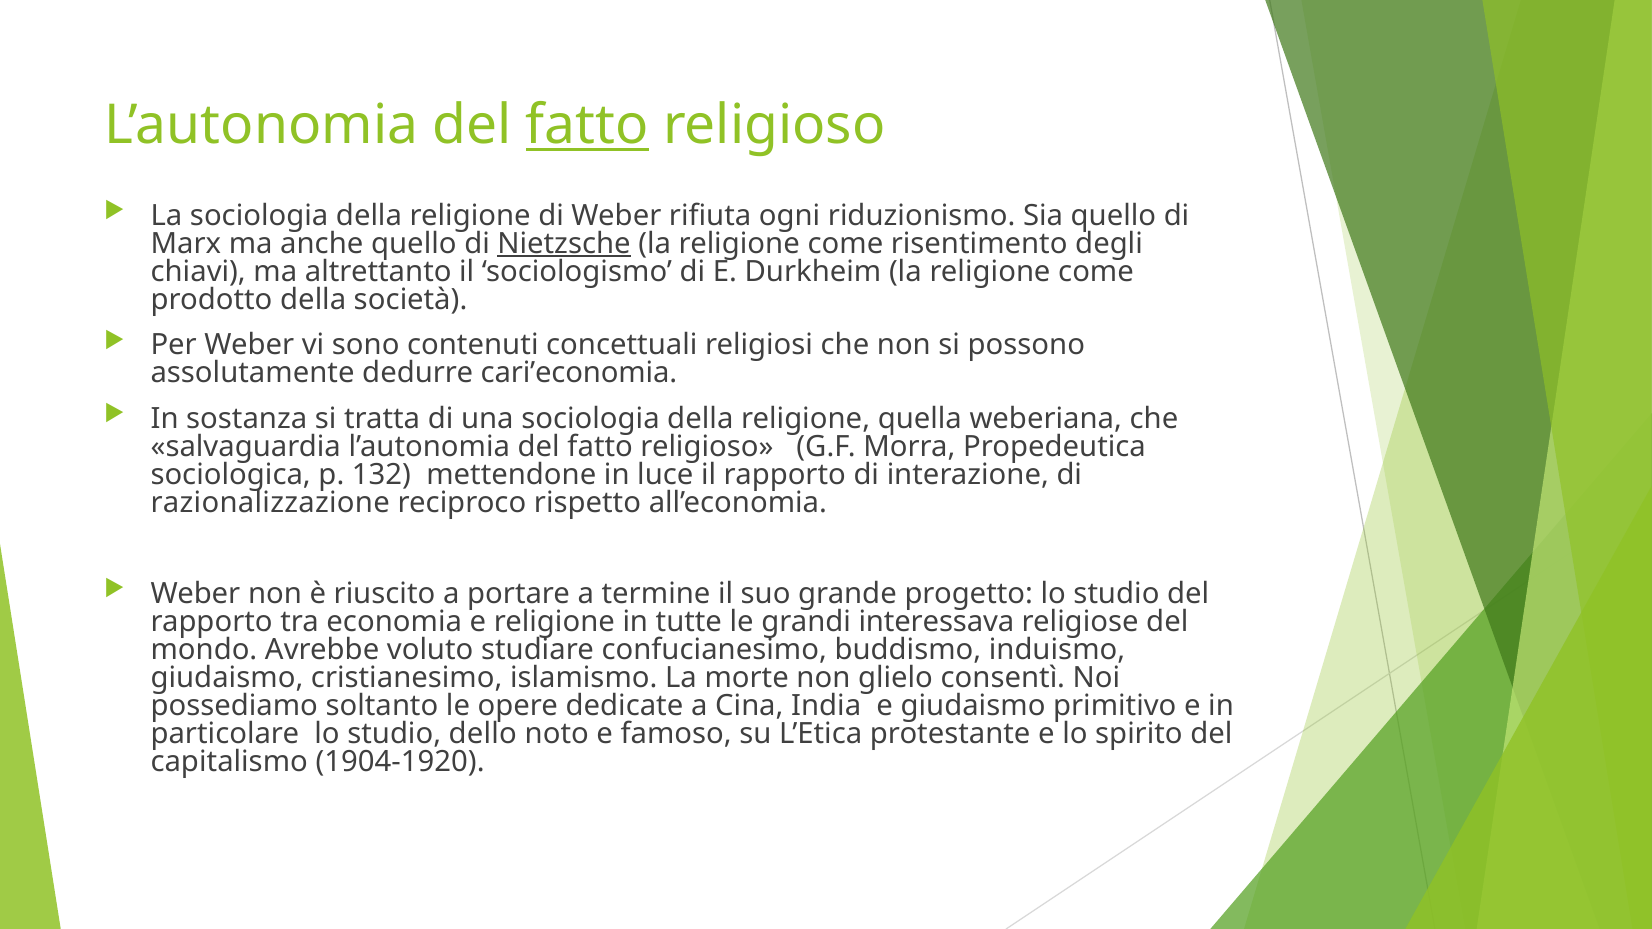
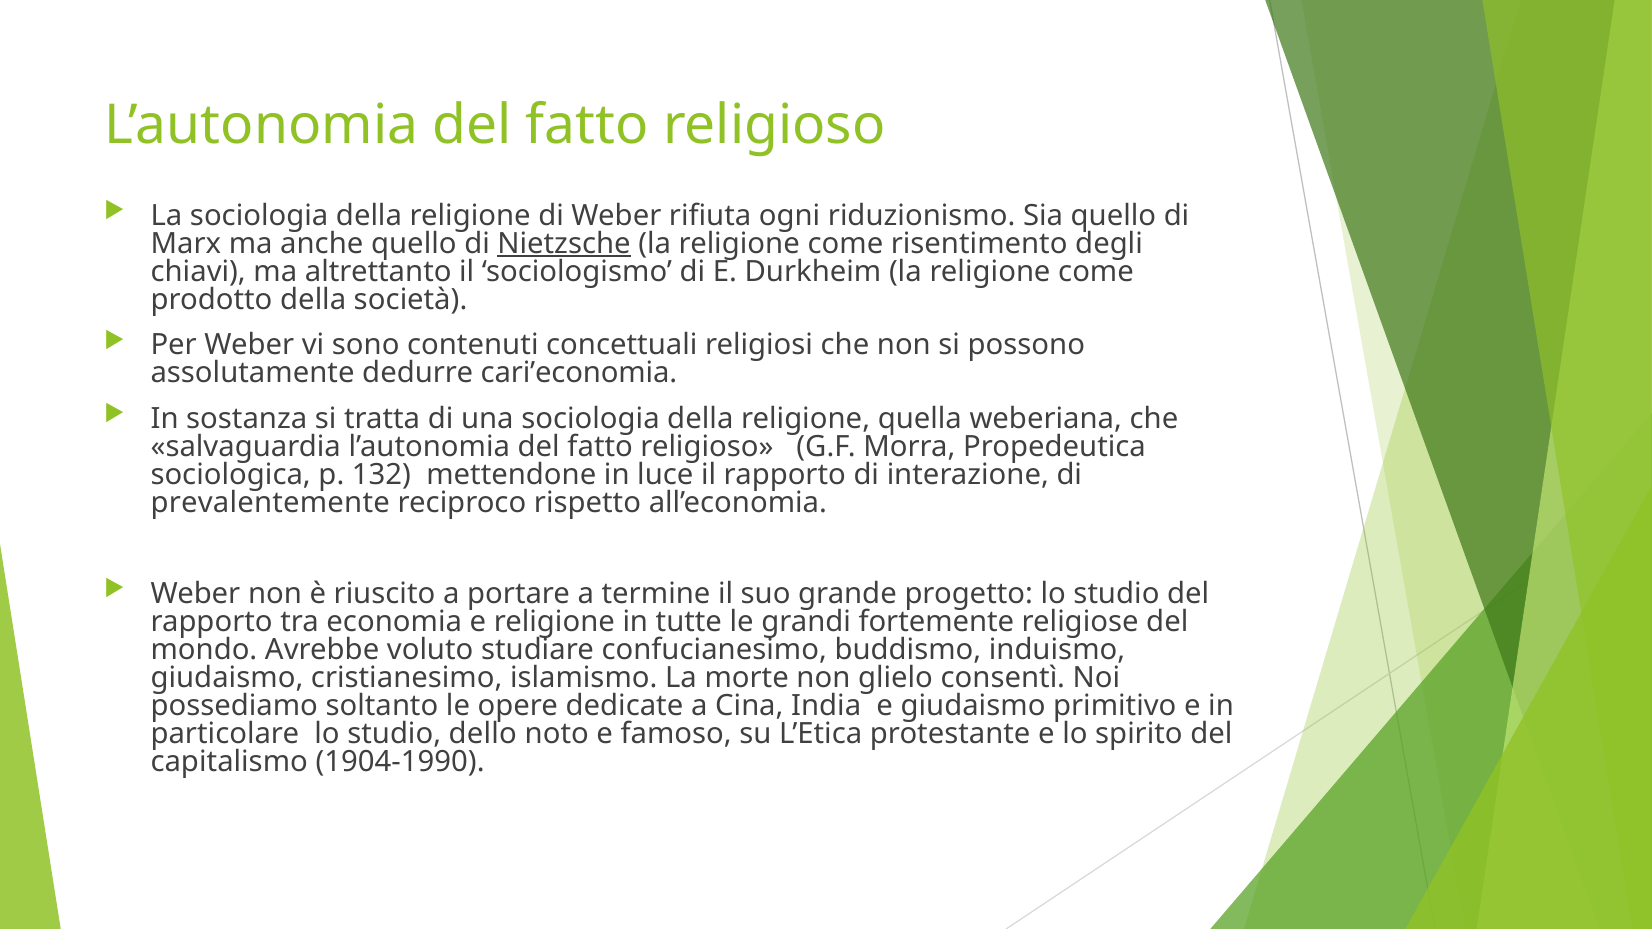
fatto at (587, 126) underline: present -> none
razionalizzazione: razionalizzazione -> prevalentemente
interessava: interessava -> fortemente
1904-1920: 1904-1920 -> 1904-1990
